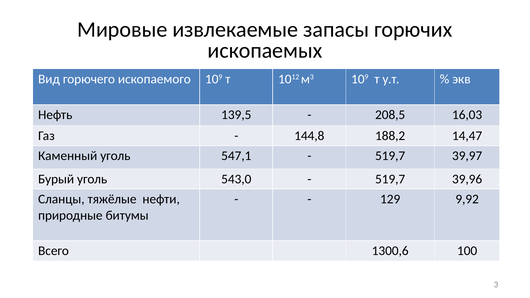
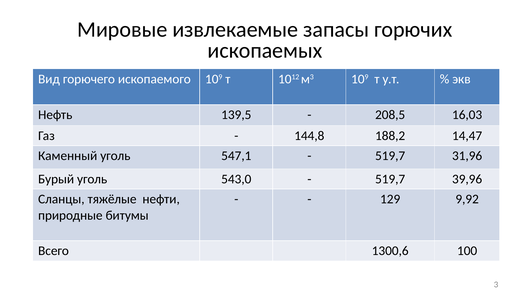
39,97: 39,97 -> 31,96
